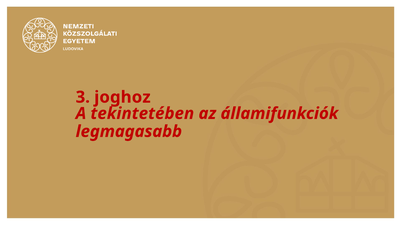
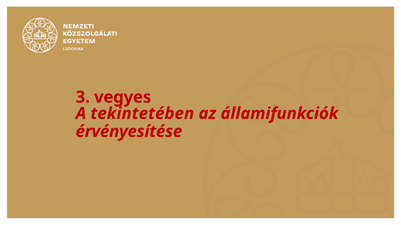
joghoz: joghoz -> vegyes
legmagasabb: legmagasabb -> érvényesítése
